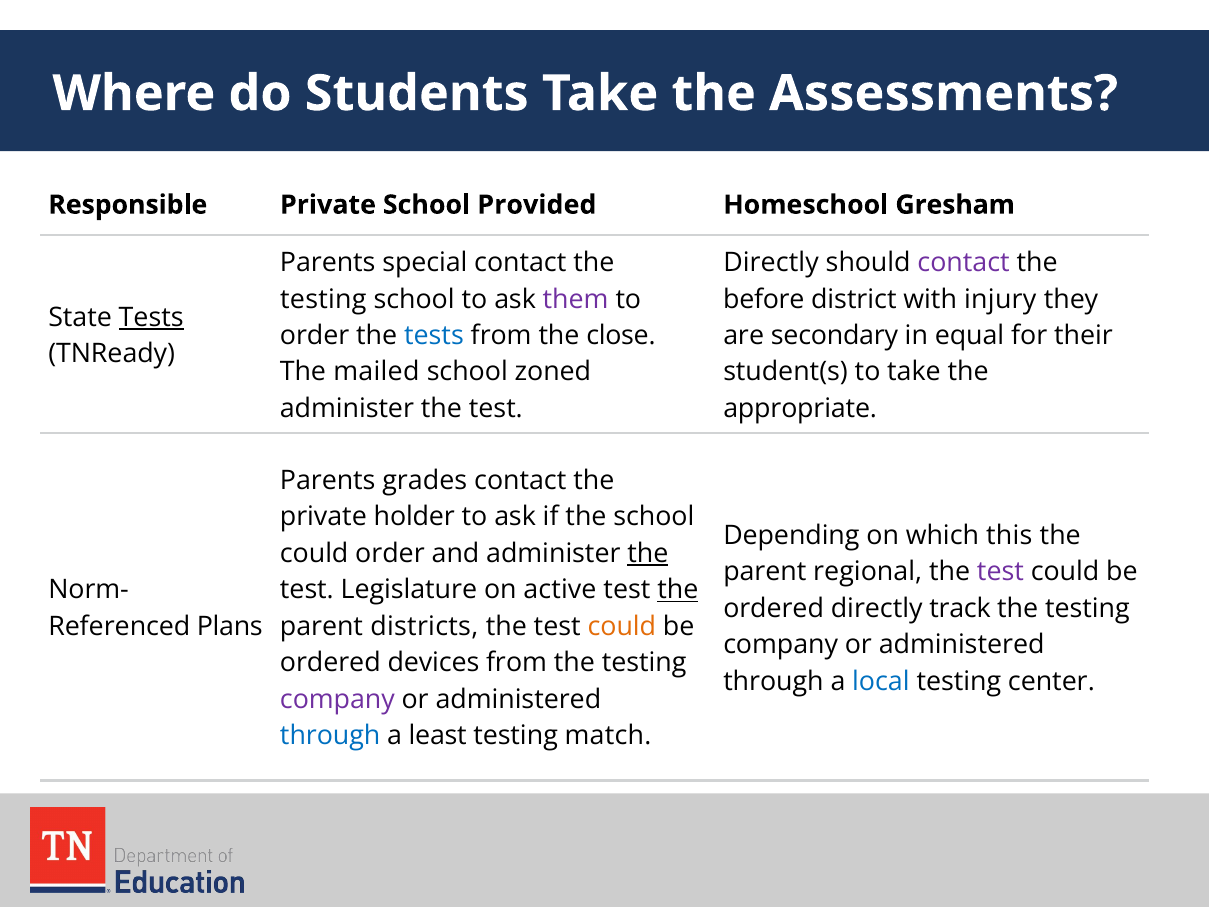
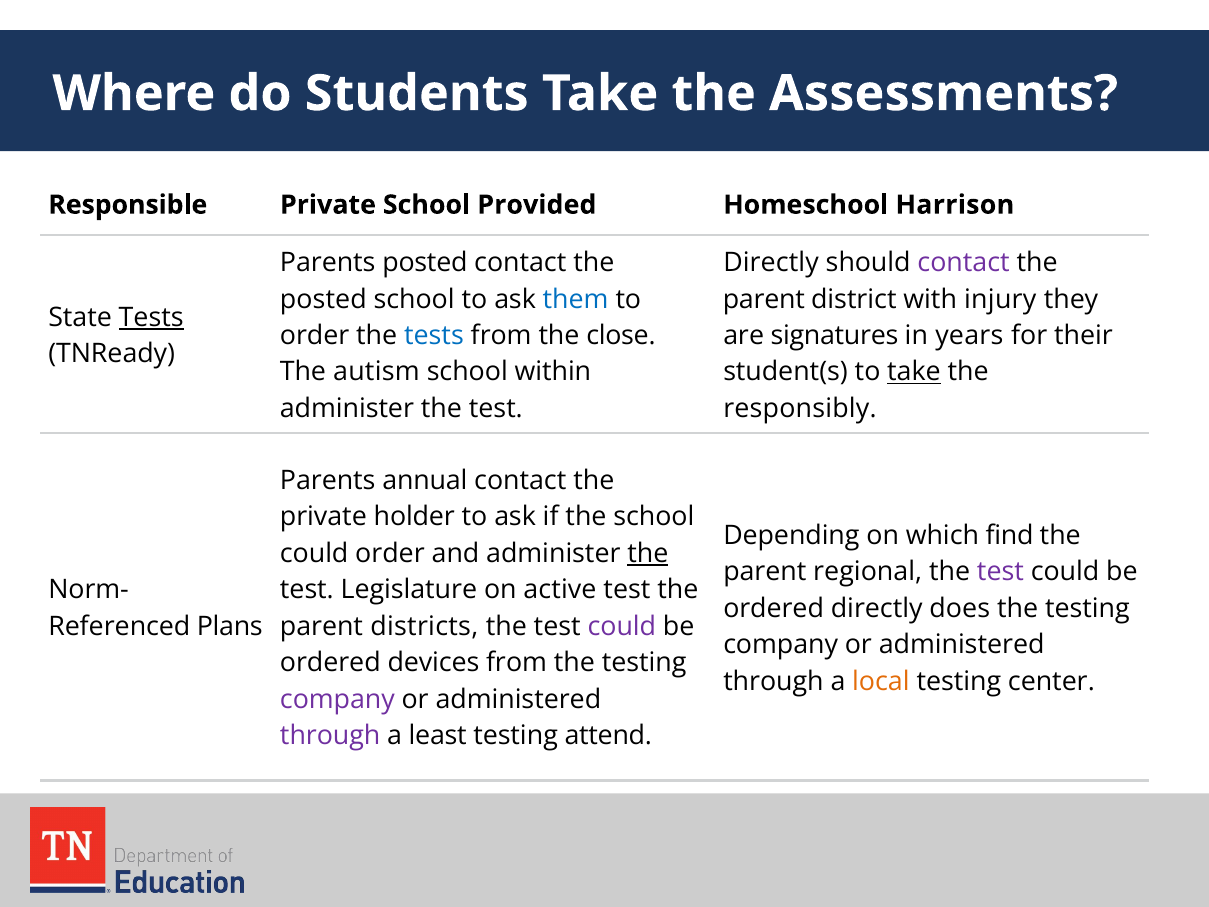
Gresham: Gresham -> Harrison
Parents special: special -> posted
testing at (323, 299): testing -> posted
them colour: purple -> blue
before at (764, 299): before -> parent
secondary: secondary -> signatures
equal: equal -> years
mailed: mailed -> autism
zoned: zoned -> within
take at (914, 372) underline: none -> present
appropriate: appropriate -> responsibly
grades: grades -> annual
this: this -> find
the at (678, 590) underline: present -> none
track: track -> does
could at (622, 626) colour: orange -> purple
local colour: blue -> orange
through at (330, 736) colour: blue -> purple
match: match -> attend
